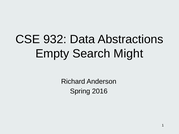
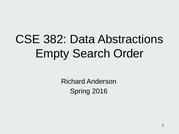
932: 932 -> 382
Might: Might -> Order
